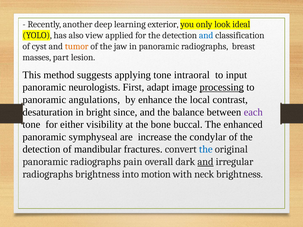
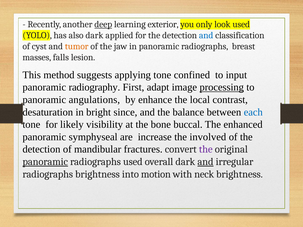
deep underline: none -> present
look ideal: ideal -> used
also view: view -> dark
part: part -> falls
intraoral: intraoral -> confined
neurologists: neurologists -> radiography
each colour: purple -> blue
either: either -> likely
condylar: condylar -> involved
the at (206, 149) colour: blue -> purple
panoramic at (45, 162) underline: none -> present
radiographs pain: pain -> used
